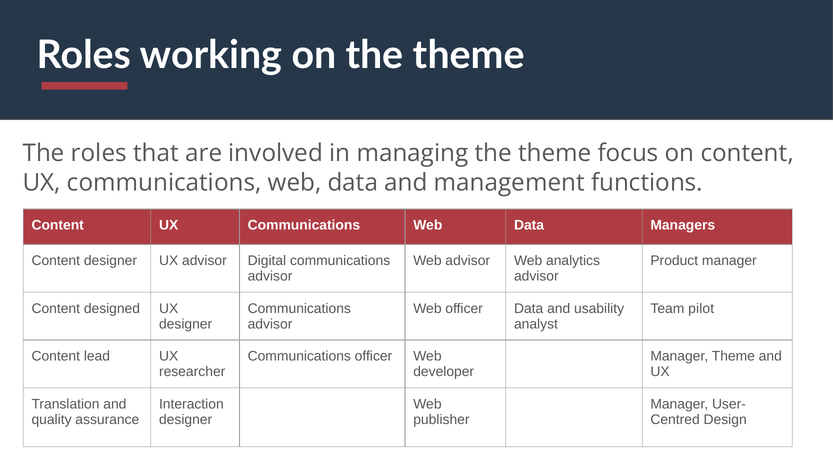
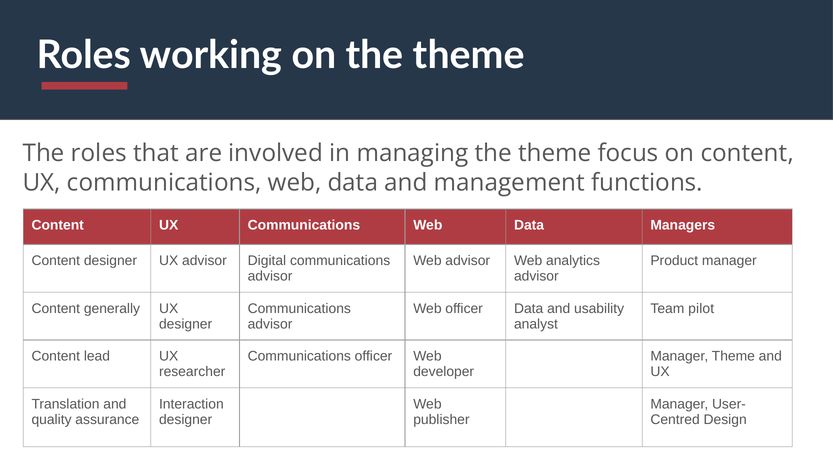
designed: designed -> generally
